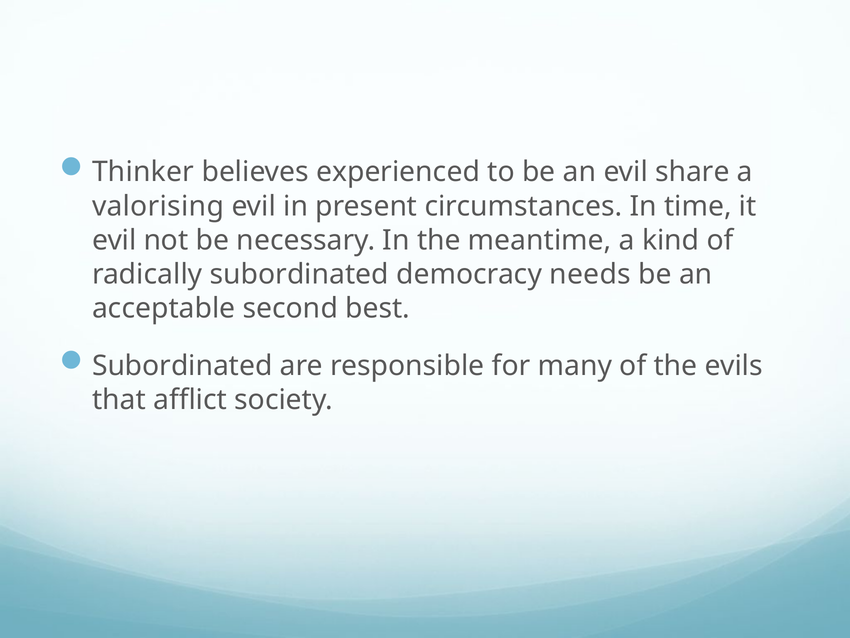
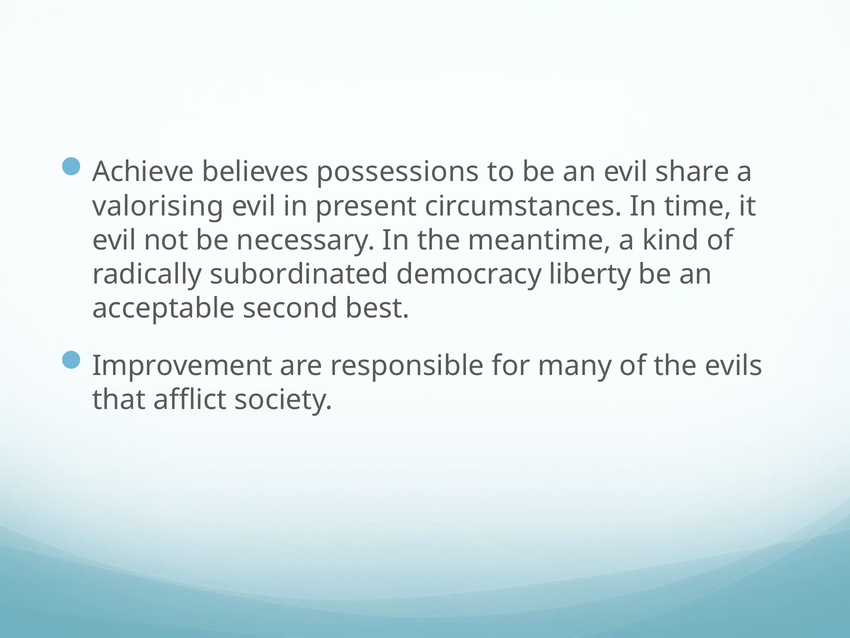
Thinker: Thinker -> Achieve
experienced: experienced -> possessions
needs: needs -> liberty
Subordinated at (182, 366): Subordinated -> Improvement
